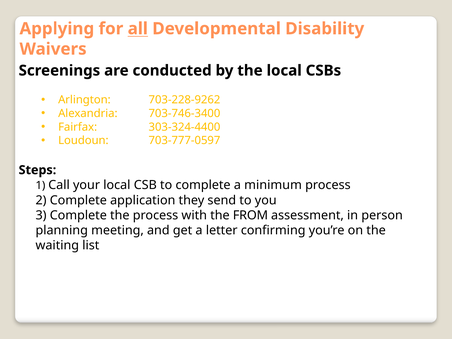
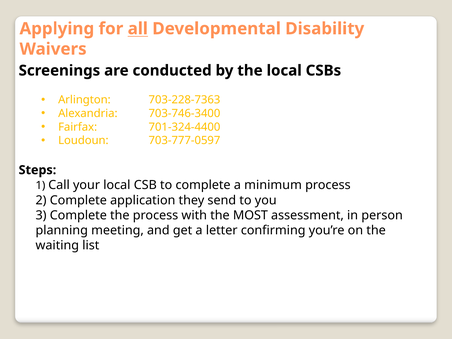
703-228-9262: 703-228-9262 -> 703-228-7363
303-324-4400: 303-324-4400 -> 701-324-4400
FROM: FROM -> MOST
